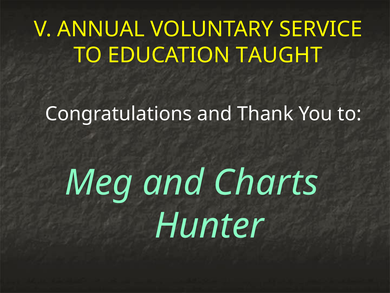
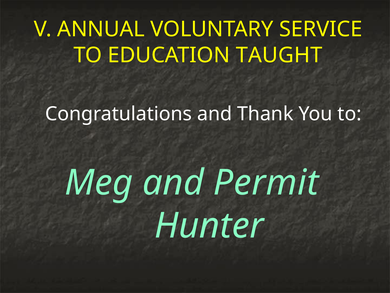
Charts: Charts -> Permit
